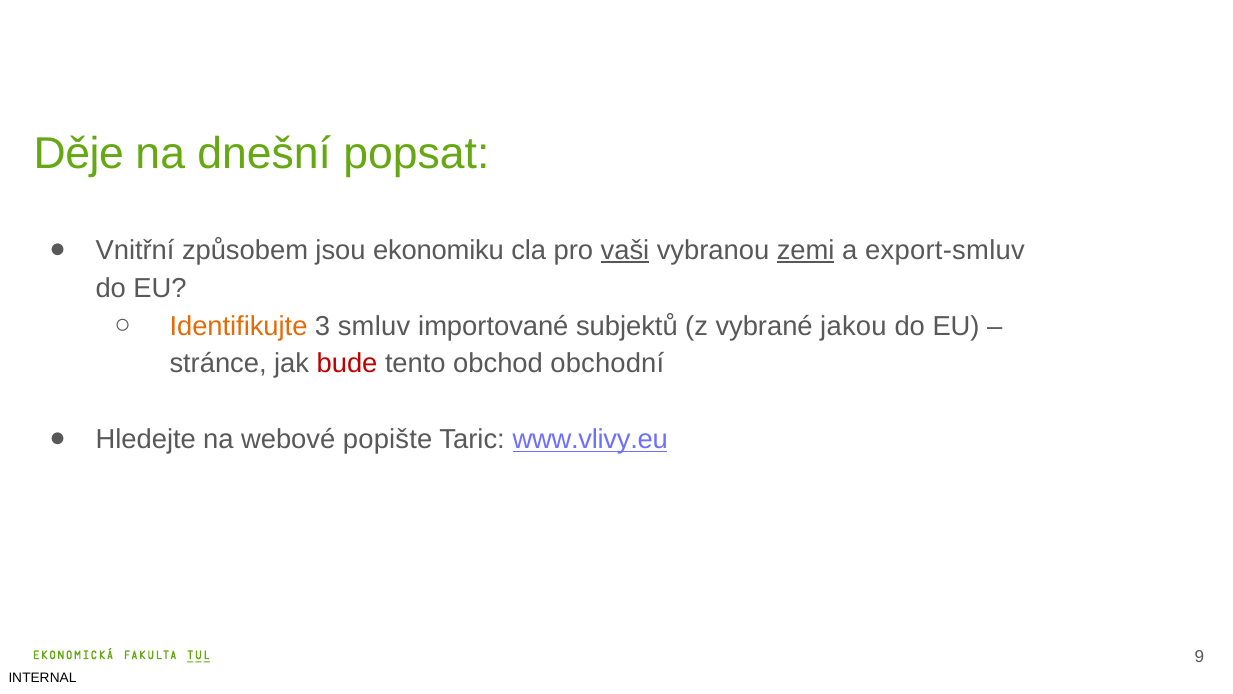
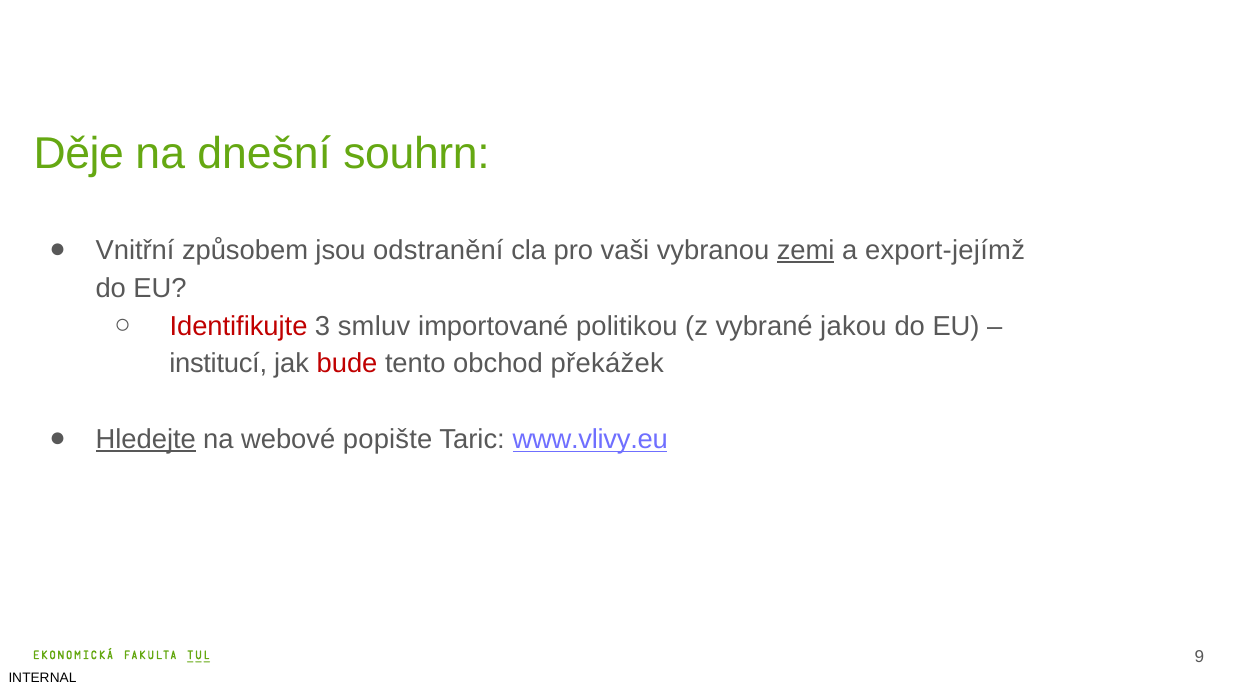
popsat: popsat -> souhrn
ekonomiku: ekonomiku -> odstranění
vaši underline: present -> none
export-smluv: export-smluv -> export-jejímž
Identifikujte colour: orange -> red
subjektů: subjektů -> politikou
stránce: stránce -> institucí
obchodní: obchodní -> překážek
Hledejte underline: none -> present
